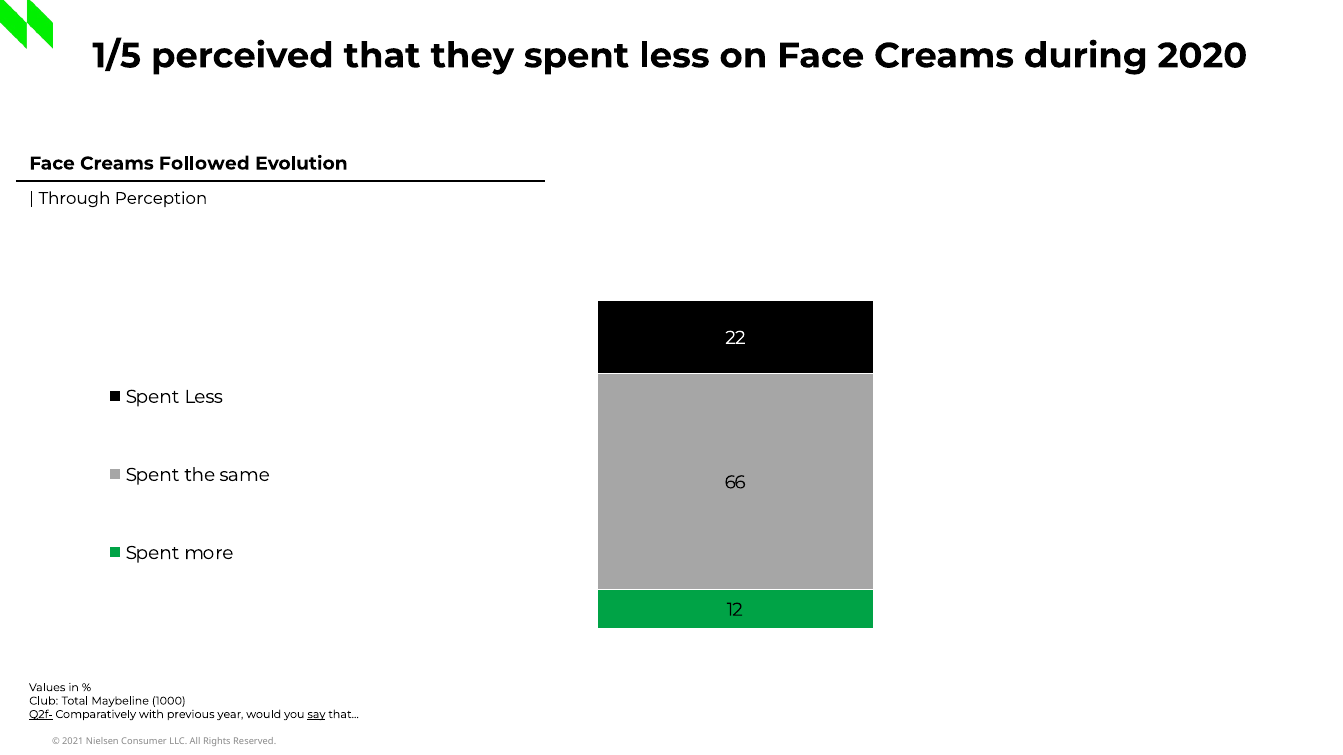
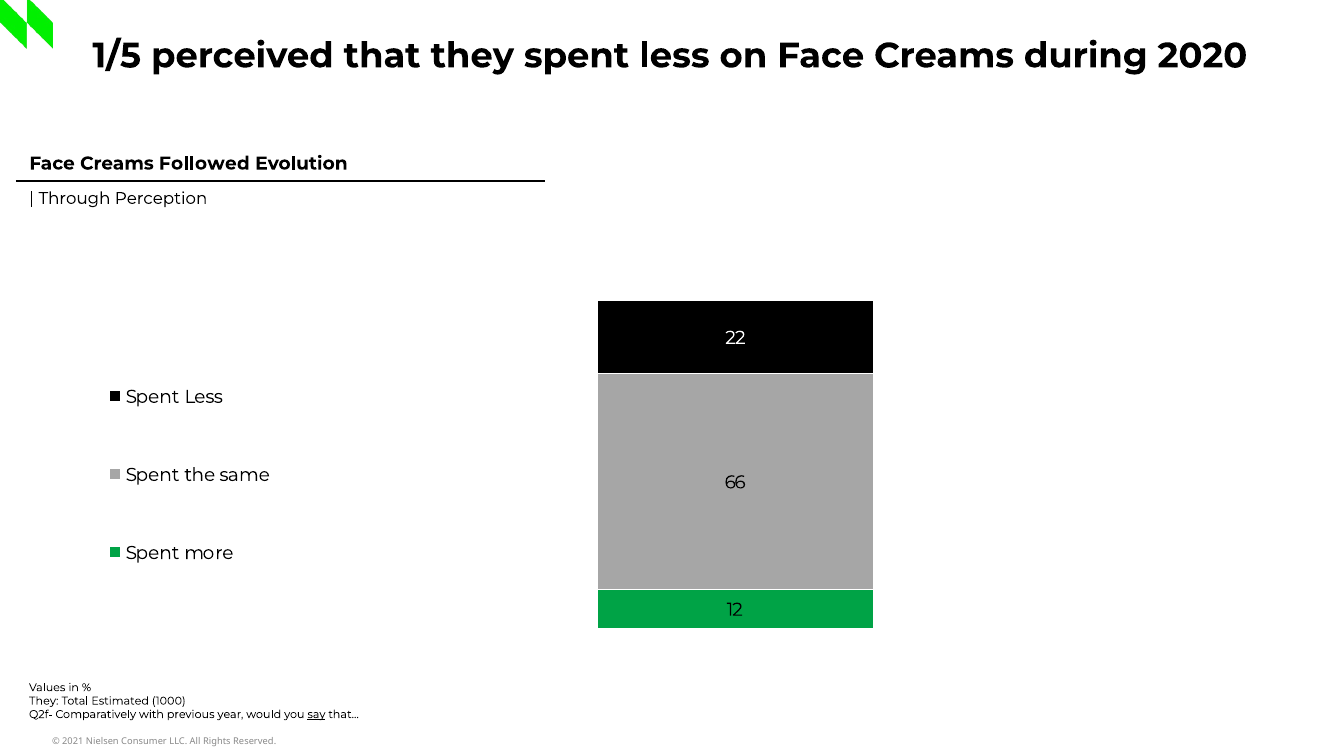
Club at (44, 701): Club -> They
Maybeline: Maybeline -> Estimated
Q2f- underline: present -> none
